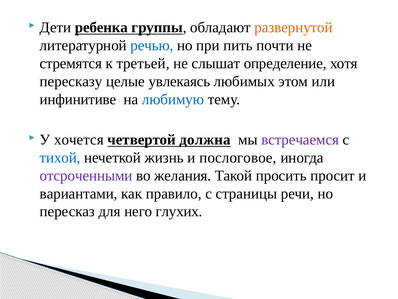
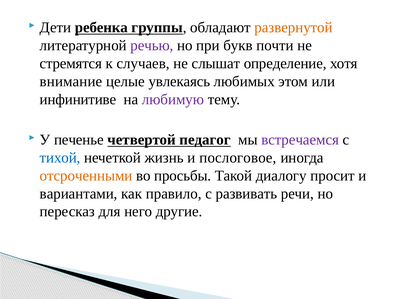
речью colour: blue -> purple
пить: пить -> букв
третьей: третьей -> случаев
пересказу: пересказу -> внимание
любимую colour: blue -> purple
хочется: хочется -> печенье
должна: должна -> педагог
отсроченными colour: purple -> orange
желания: желания -> просьбы
просить: просить -> диалогу
страницы: страницы -> развивать
глухих: глухих -> другие
